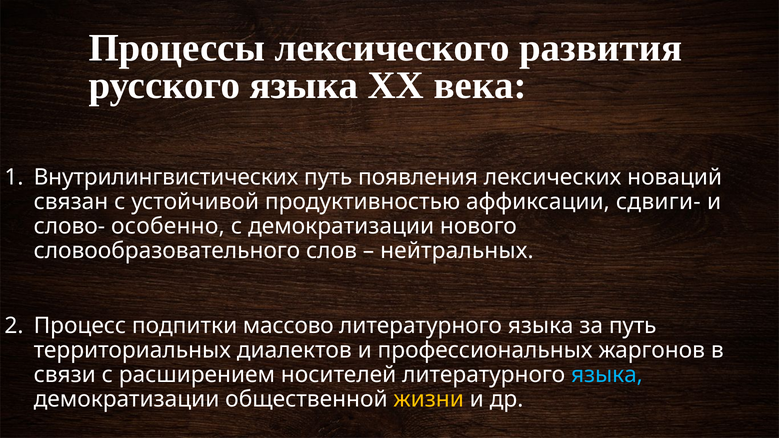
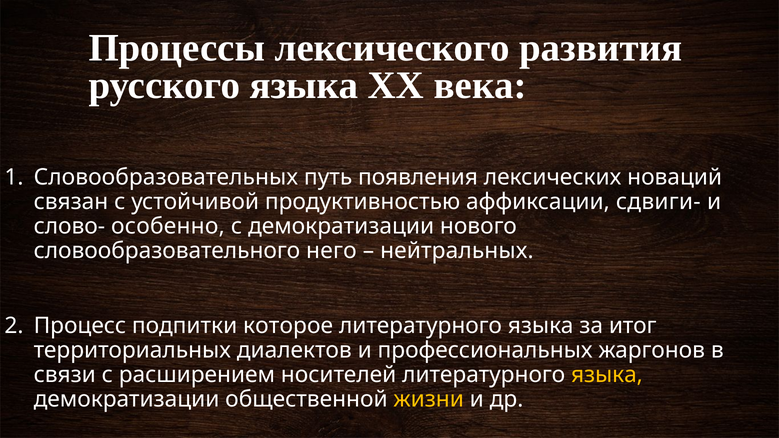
Внутрилингвистических: Внутрилингвистических -> Словообразовательных
слов: слов -> него
массово: массово -> которое
за путь: путь -> итог
языка at (607, 375) colour: light blue -> yellow
